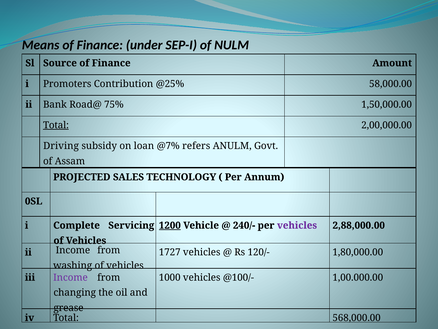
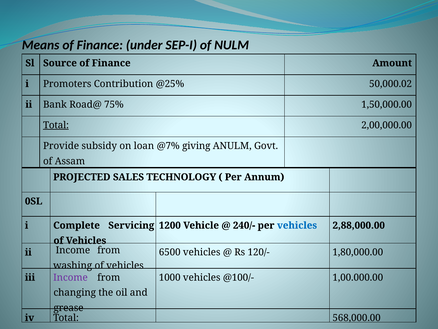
58,000.00: 58,000.00 -> 50,000.02
Driving: Driving -> Provide
refers: refers -> giving
1200 underline: present -> none
vehicles at (297, 225) colour: purple -> blue
1727: 1727 -> 6500
